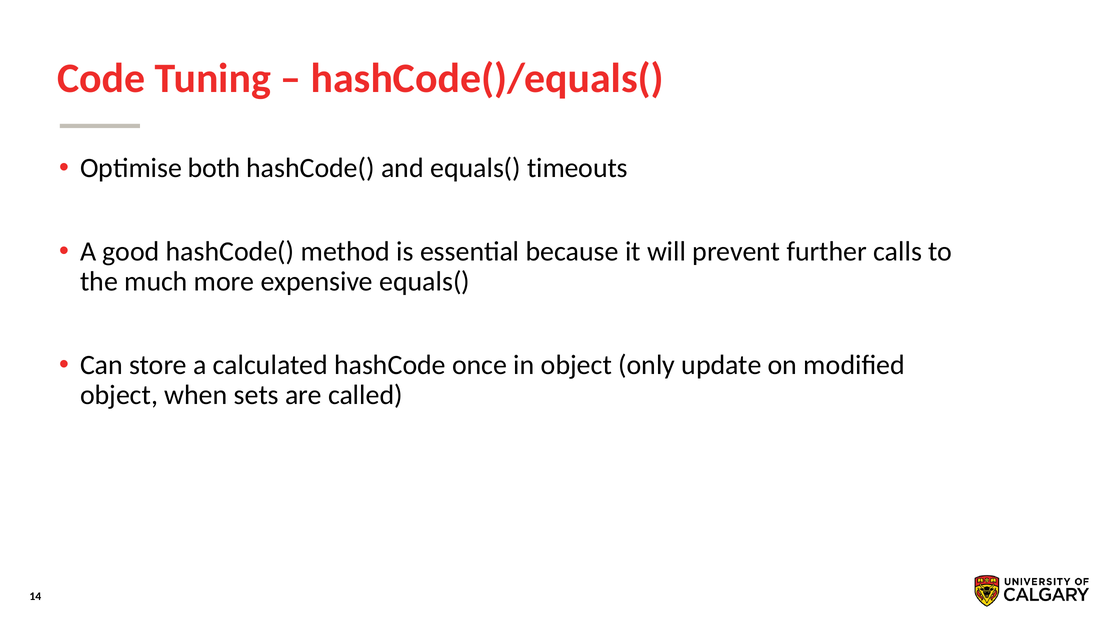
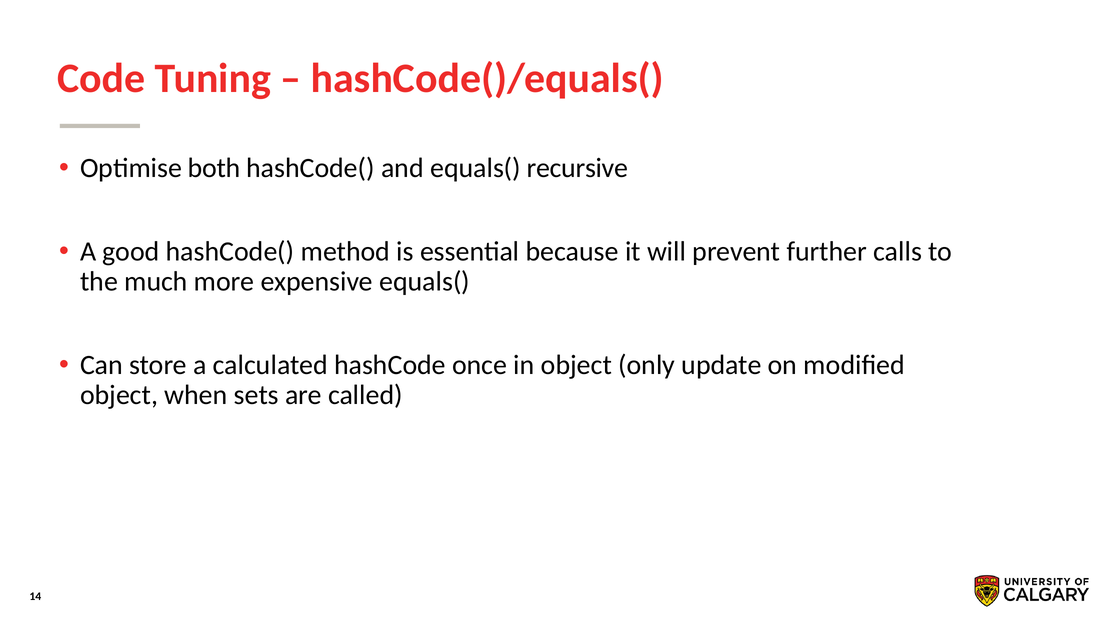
timeouts: timeouts -> recursive
